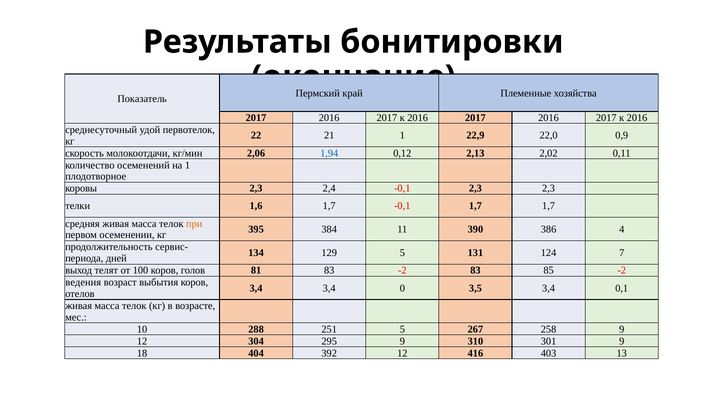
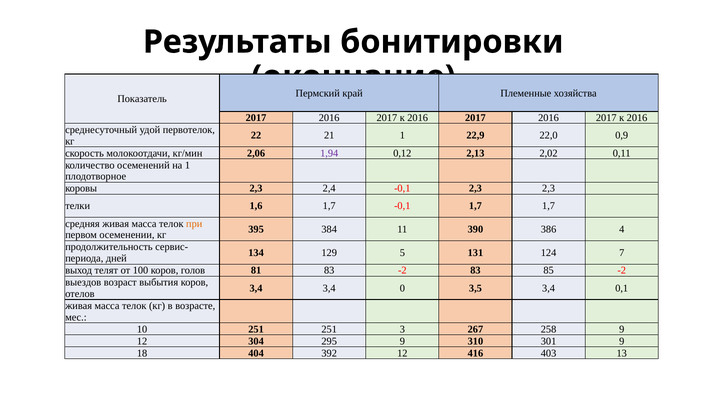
1,94 colour: blue -> purple
ведения: ведения -> выездов
10 288: 288 -> 251
251 5: 5 -> 3
